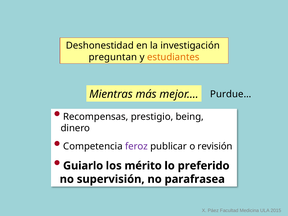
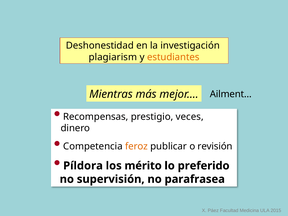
preguntan: preguntan -> plagiarism
Purdue…: Purdue… -> Ailment…
being: being -> veces
feroz colour: purple -> orange
Guiarlo: Guiarlo -> Píldora
